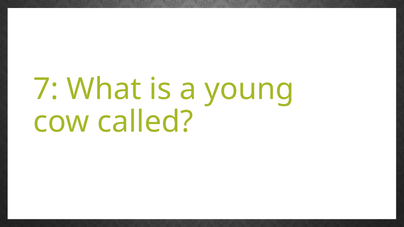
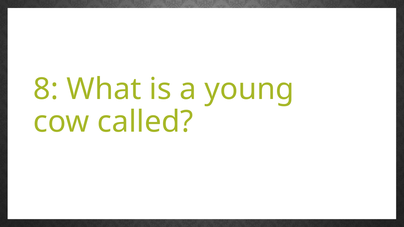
7: 7 -> 8
